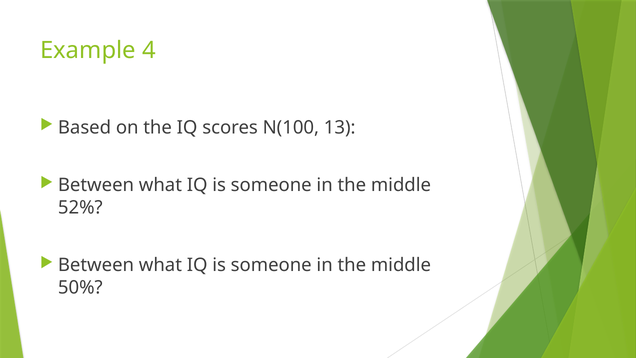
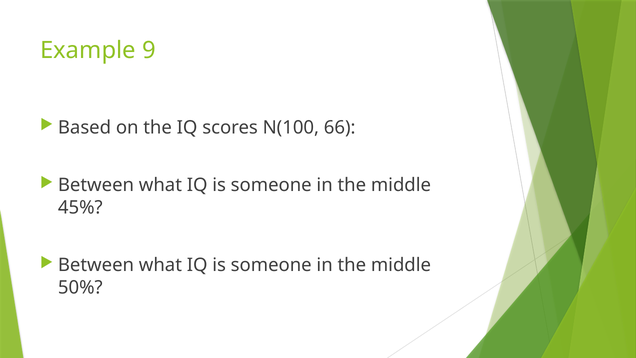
4: 4 -> 9
13: 13 -> 66
52%: 52% -> 45%
